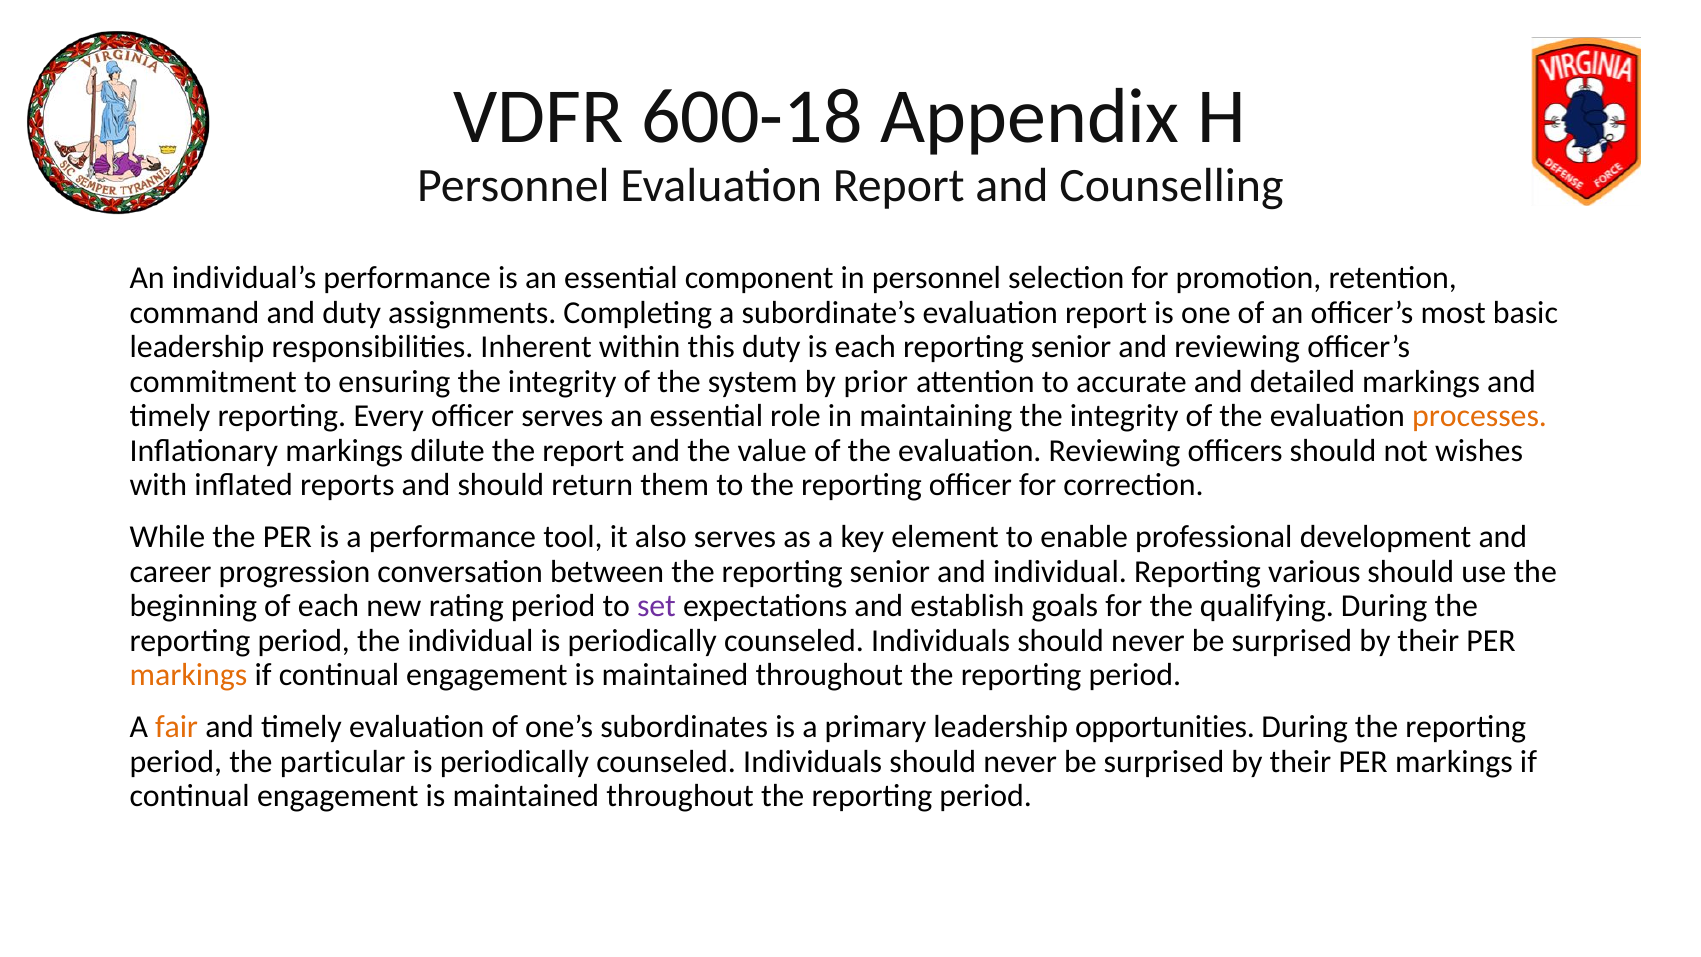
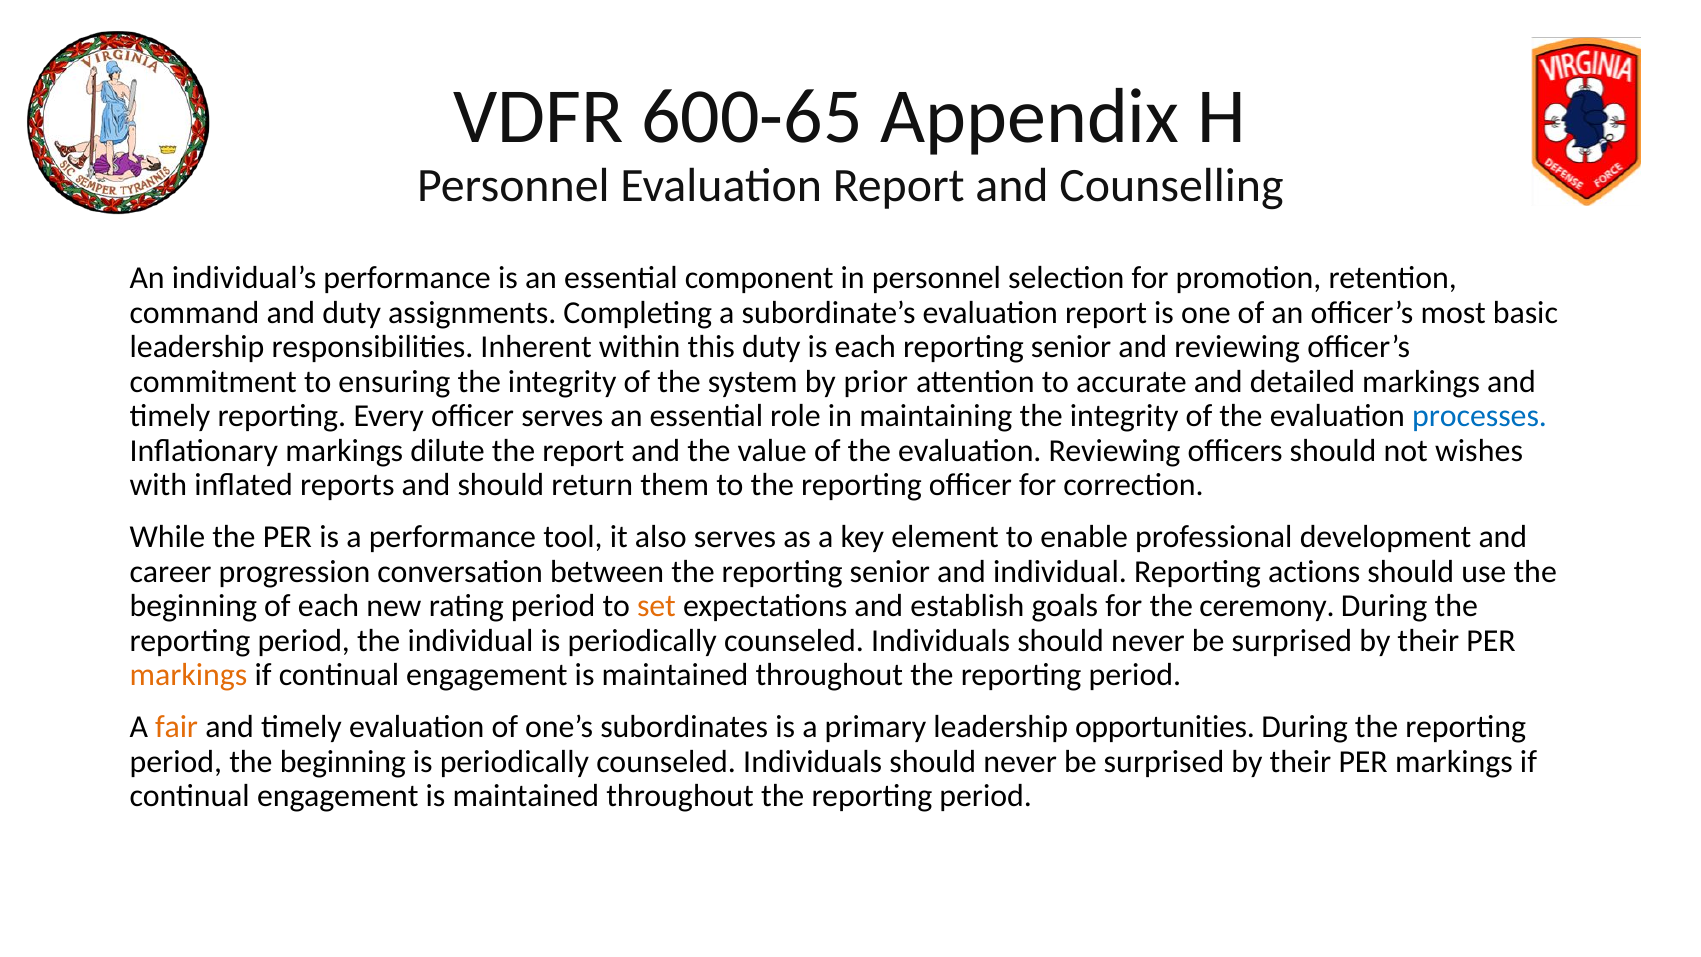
600-18: 600-18 -> 600-65
processes colour: orange -> blue
various: various -> actions
set colour: purple -> orange
qualifying: qualifying -> ceremony
period the particular: particular -> beginning
